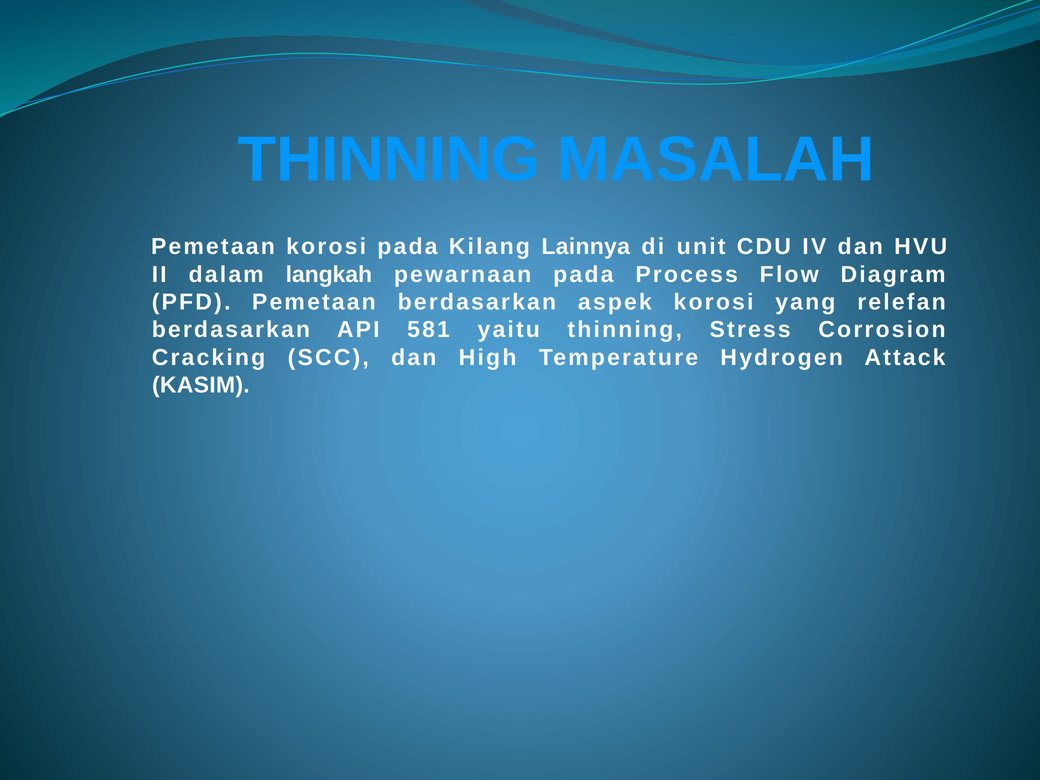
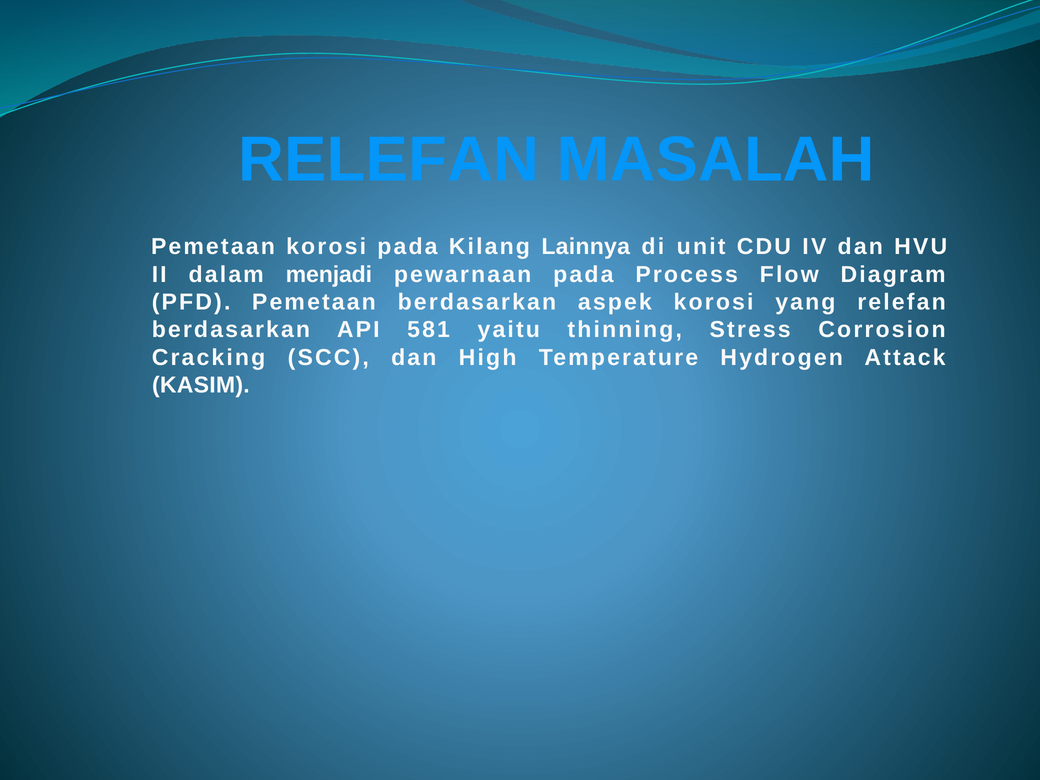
THINNING at (389, 160): THINNING -> RELEFAN
langkah: langkah -> menjadi
